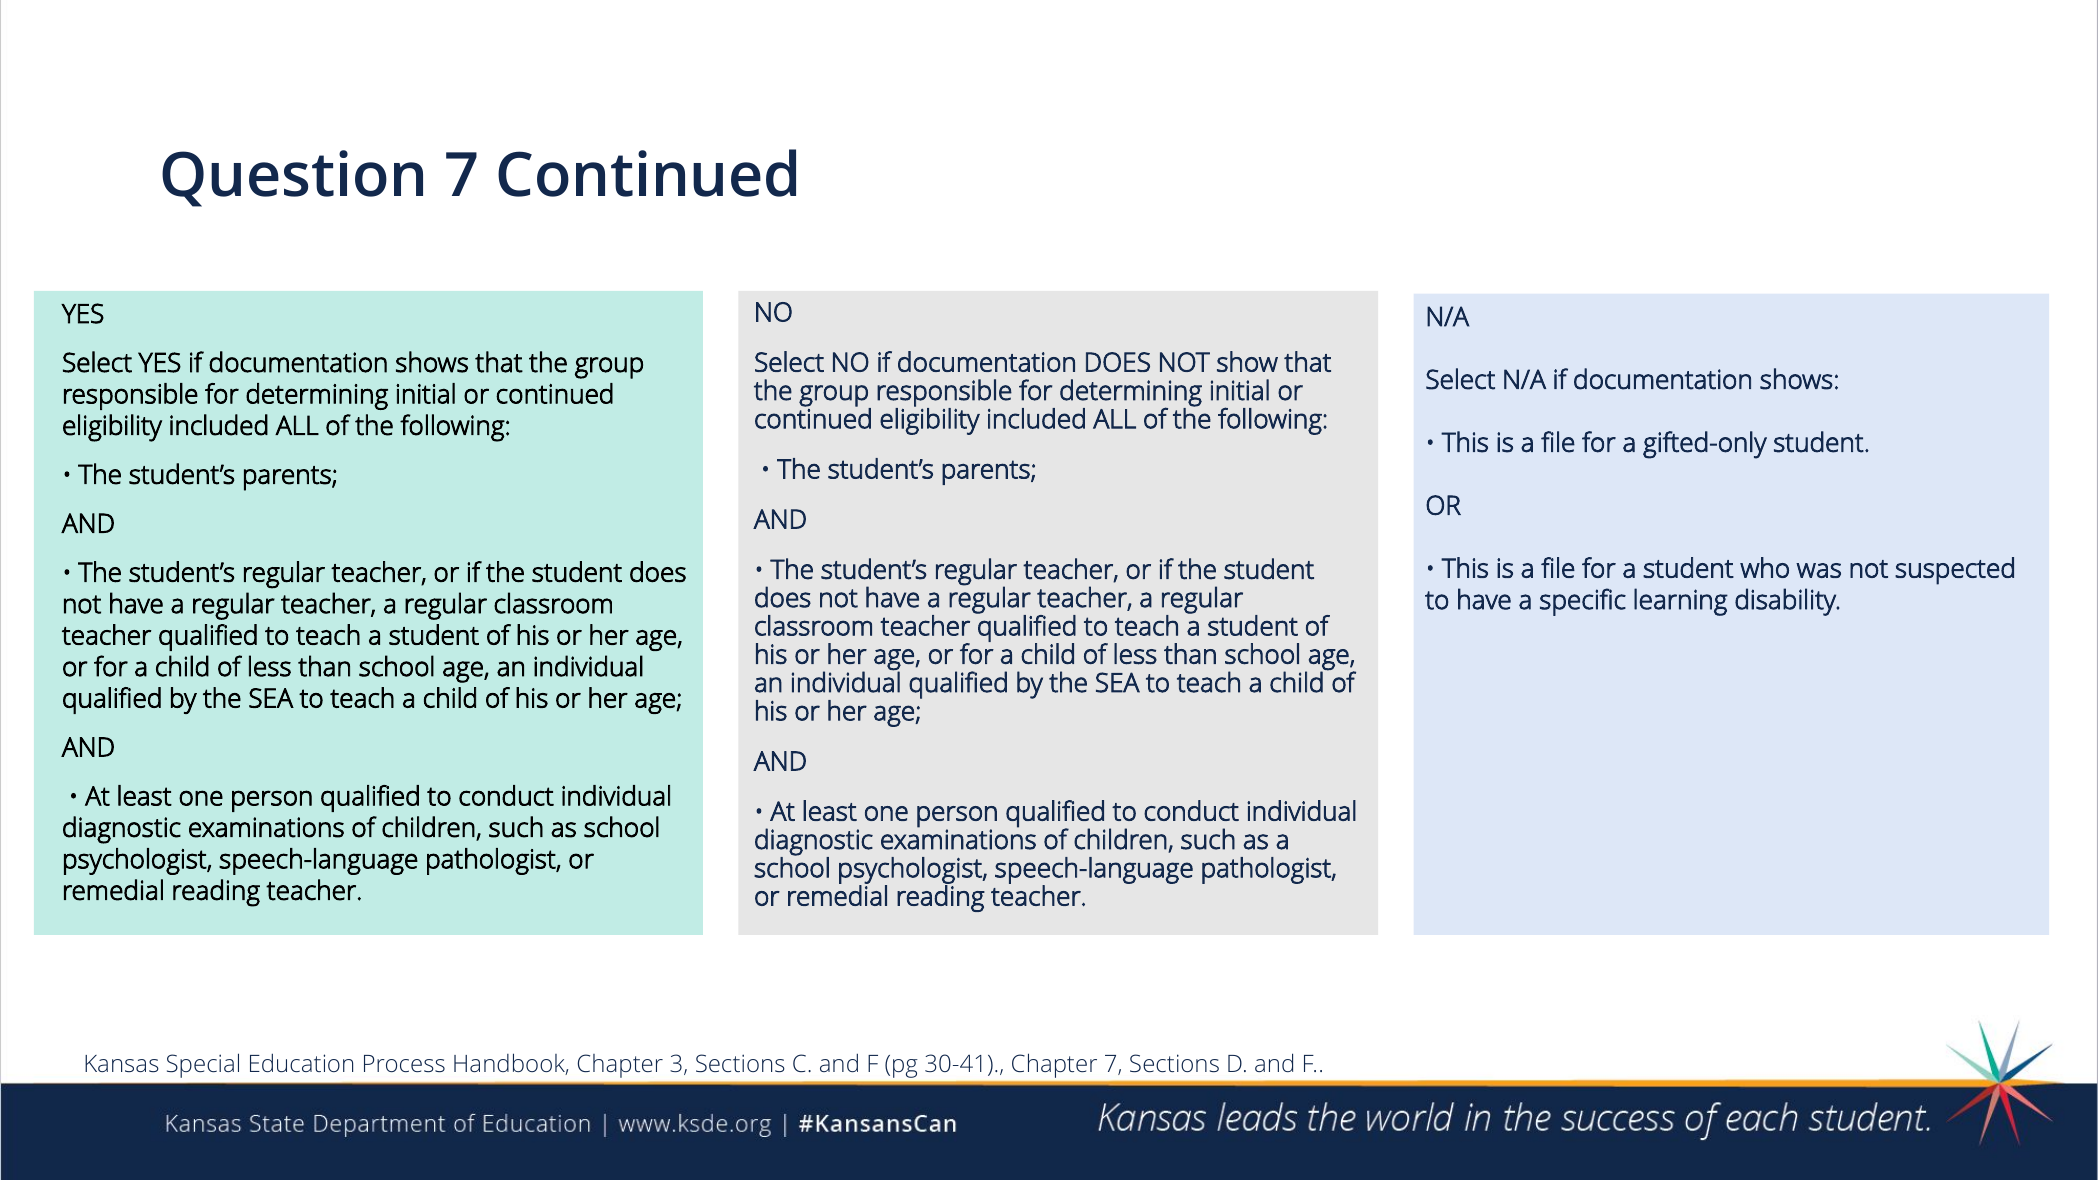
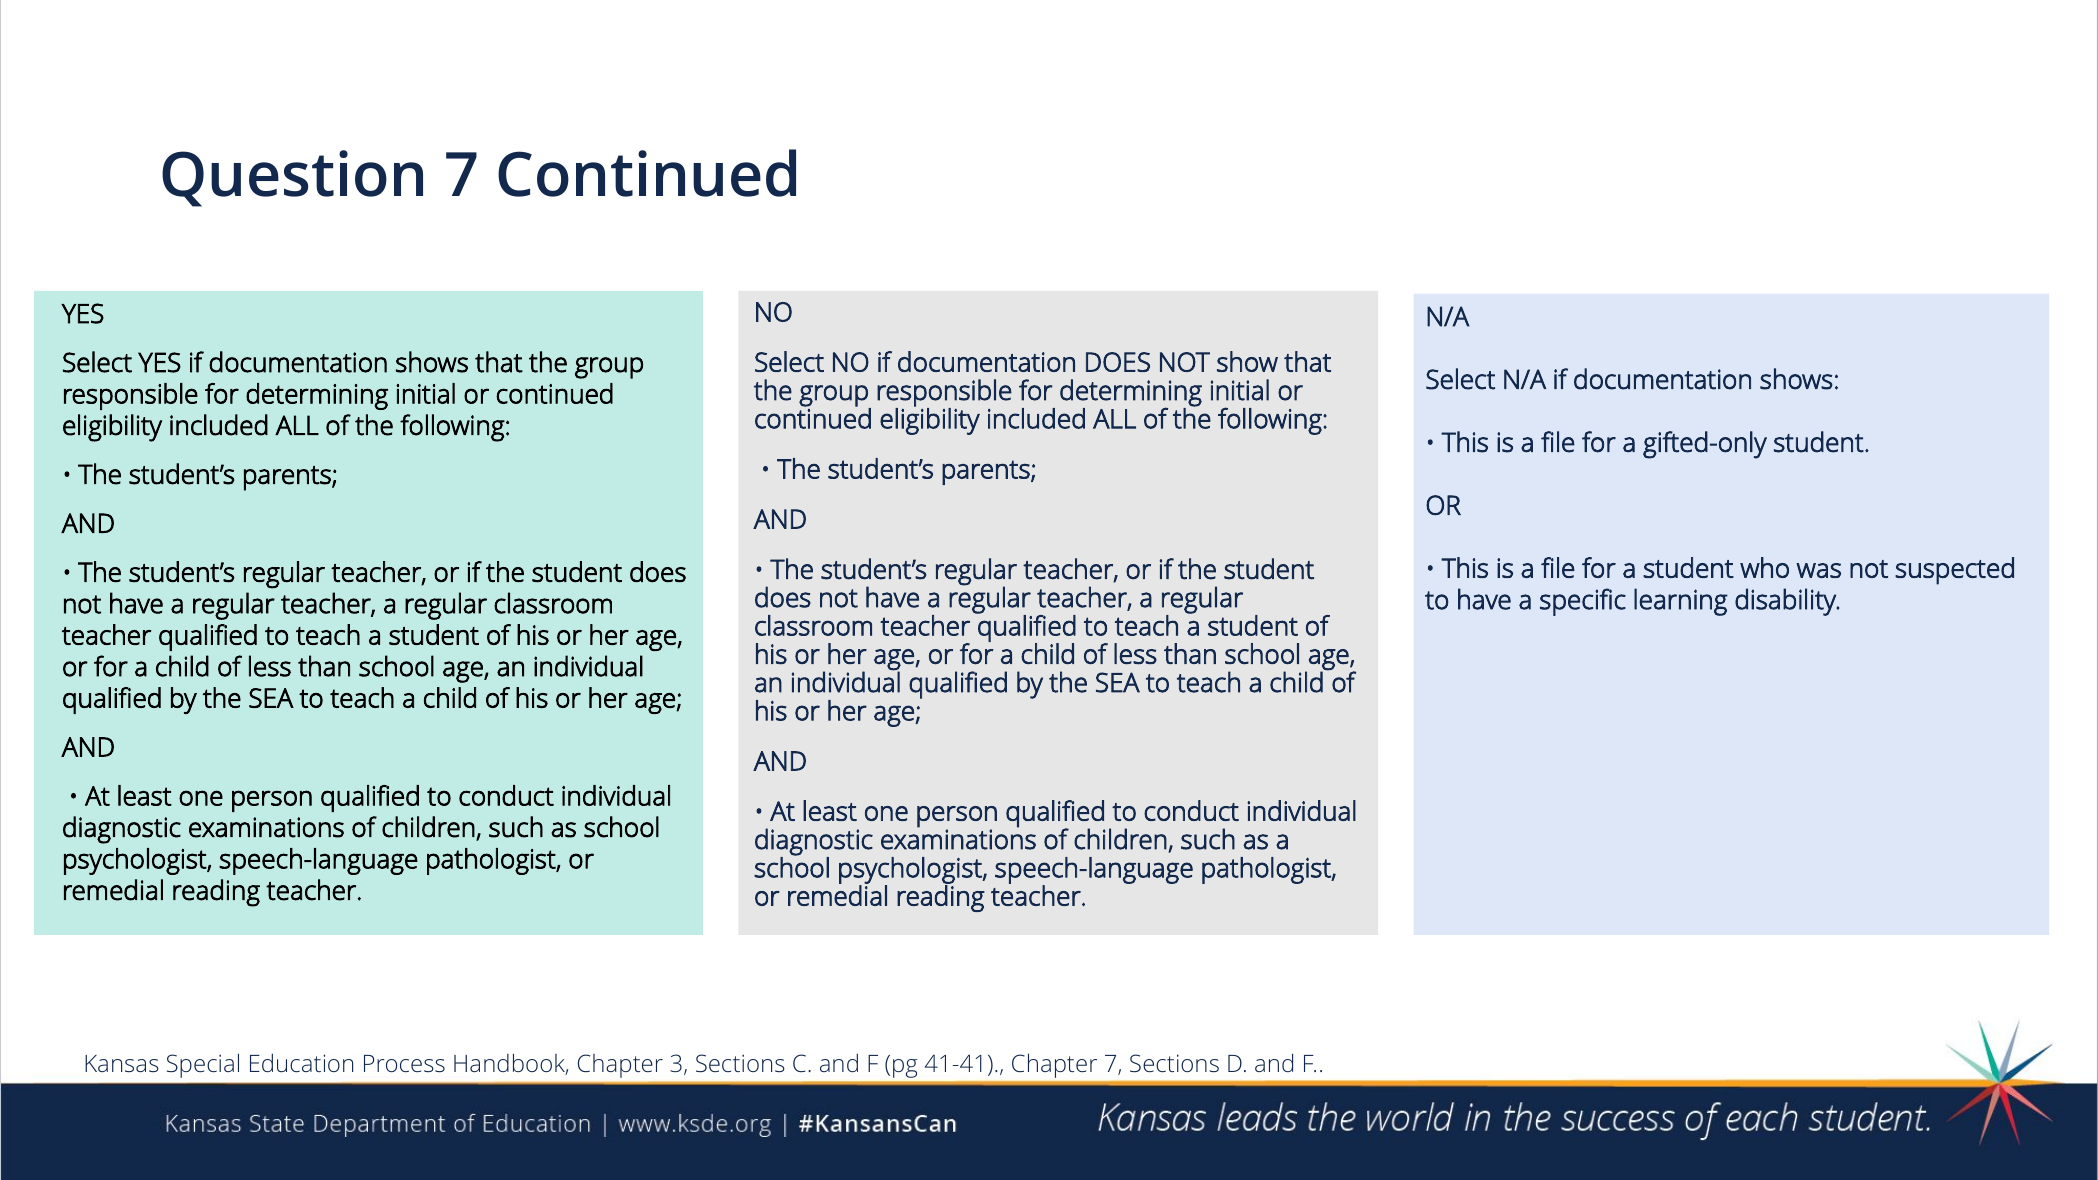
30-41: 30-41 -> 41-41
